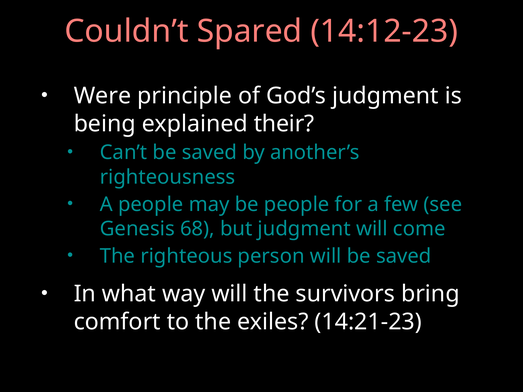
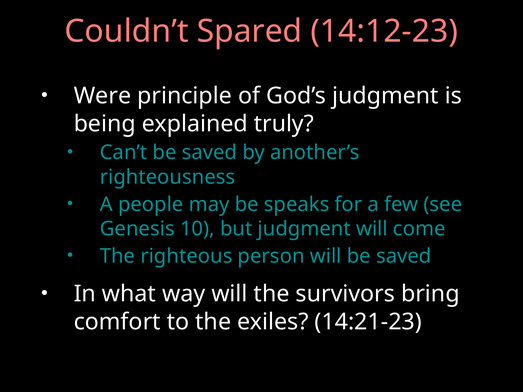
their: their -> truly
be people: people -> speaks
68: 68 -> 10
